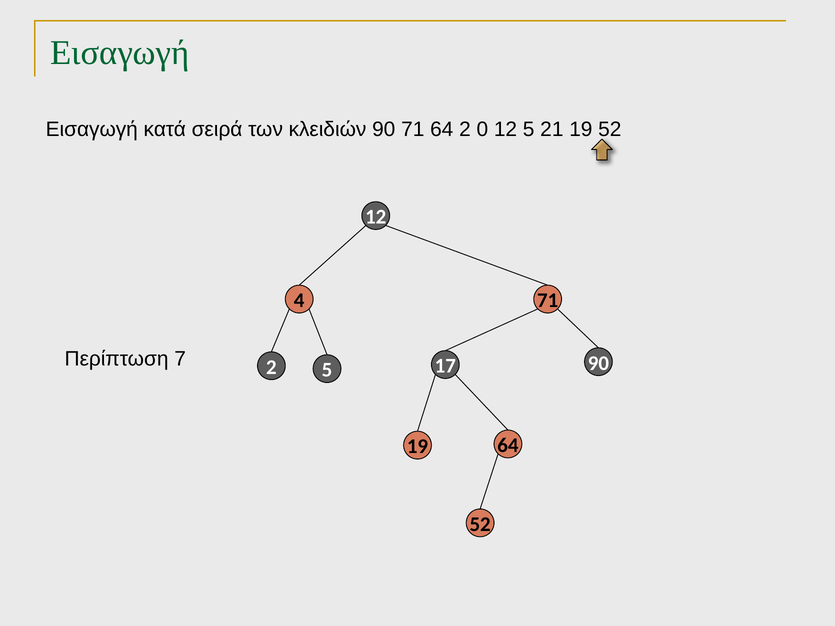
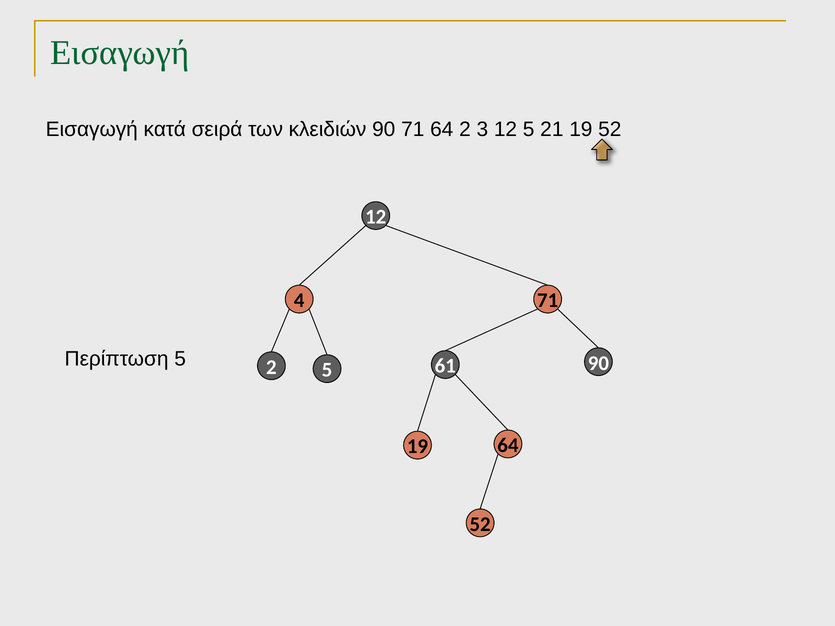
0: 0 -> 3
Περίπτωση 7: 7 -> 5
17: 17 -> 61
